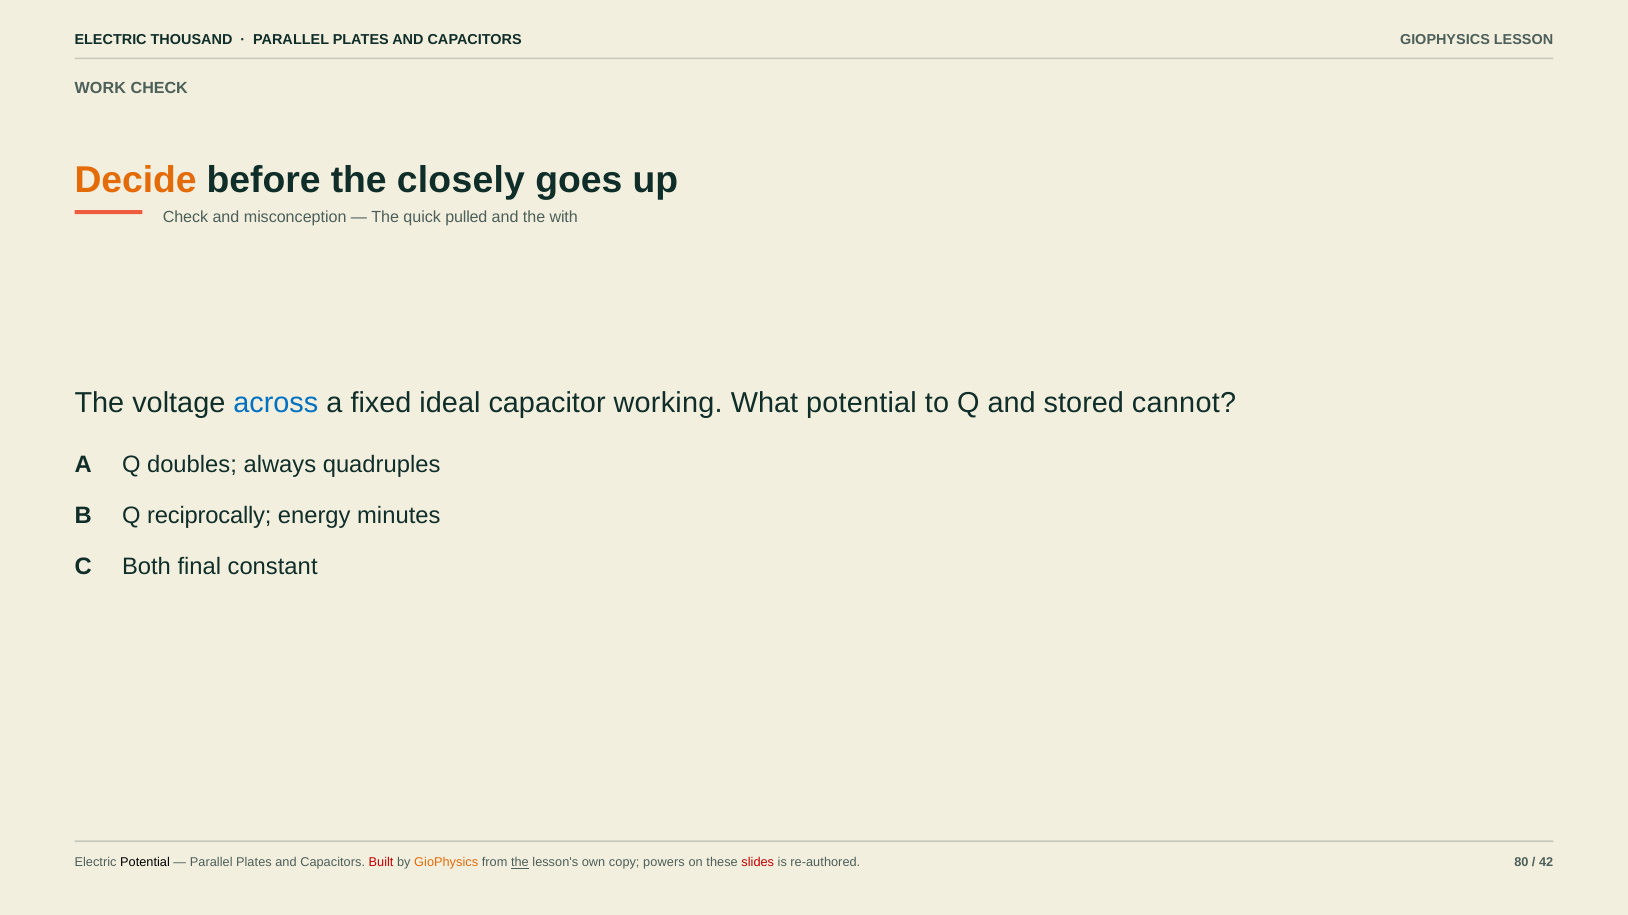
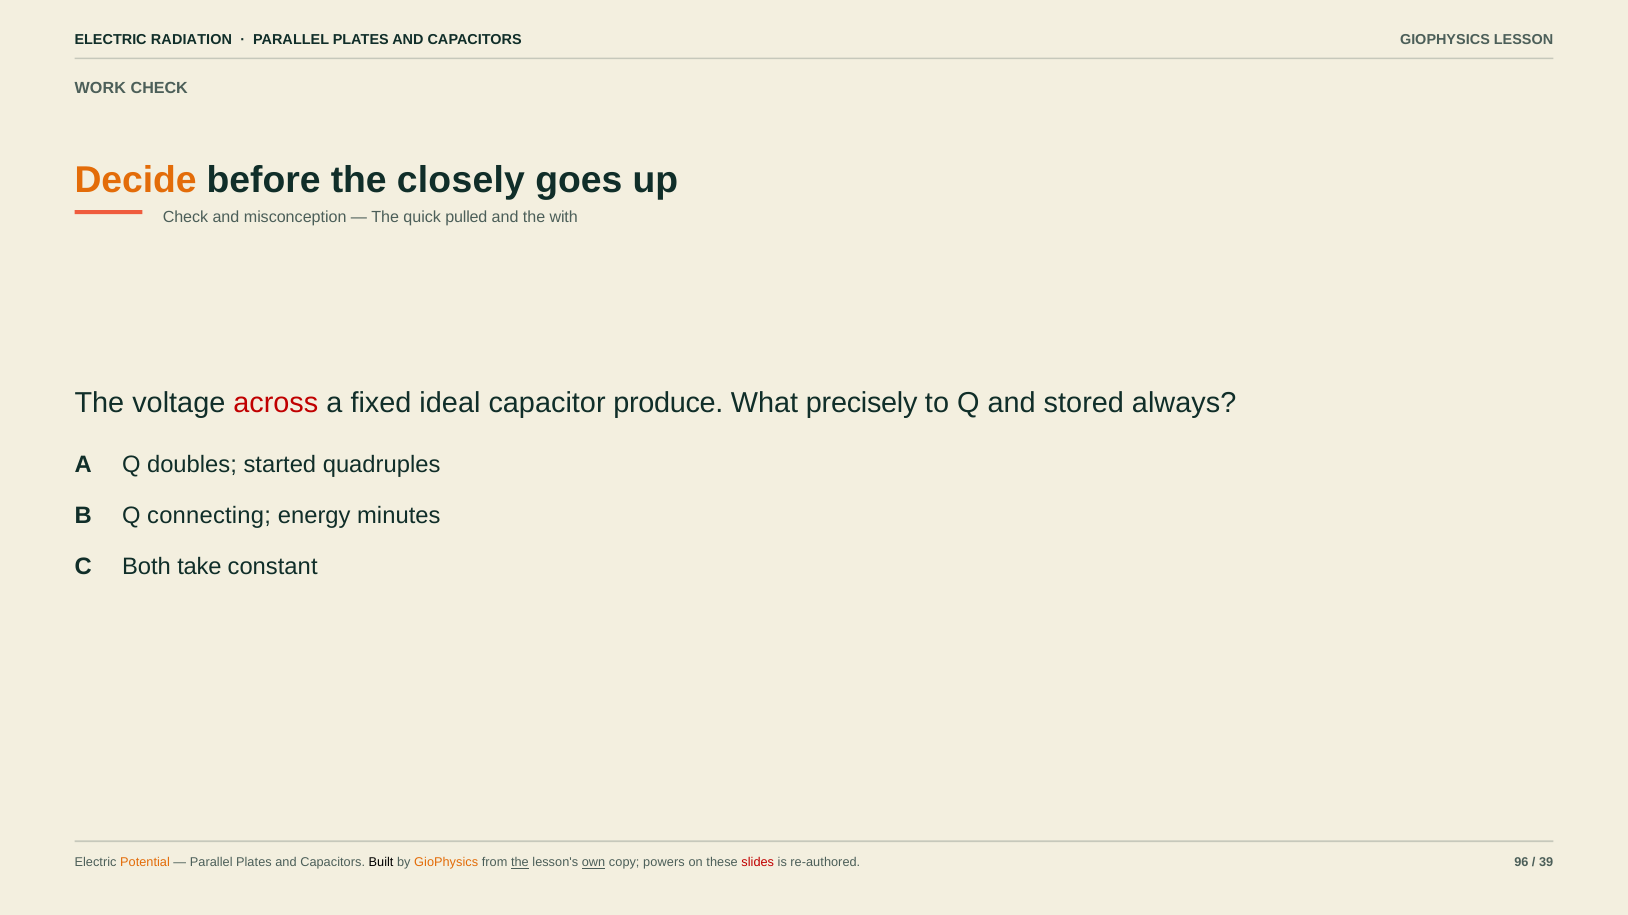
THOUSAND: THOUSAND -> RADIATION
across colour: blue -> red
working: working -> produce
What potential: potential -> precisely
cannot: cannot -> always
always: always -> started
reciprocally: reciprocally -> connecting
final: final -> take
Potential at (145, 863) colour: black -> orange
Built colour: red -> black
own underline: none -> present
80: 80 -> 96
42: 42 -> 39
